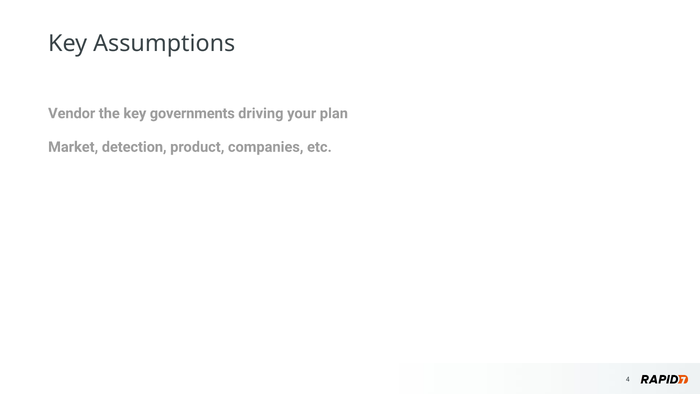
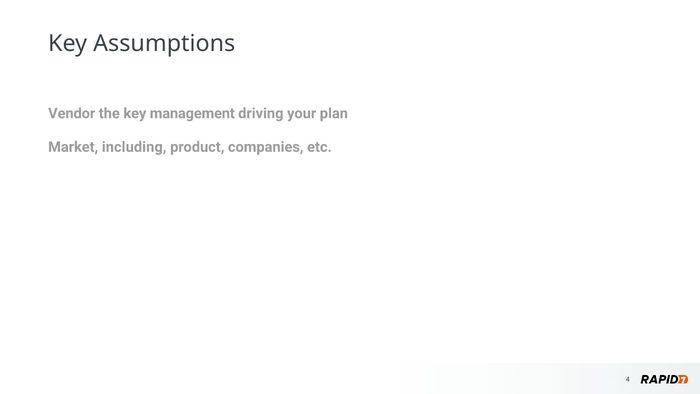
governments: governments -> management
detection: detection -> including
